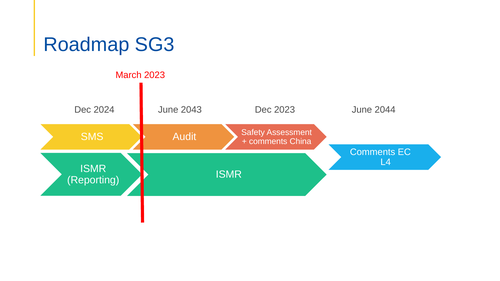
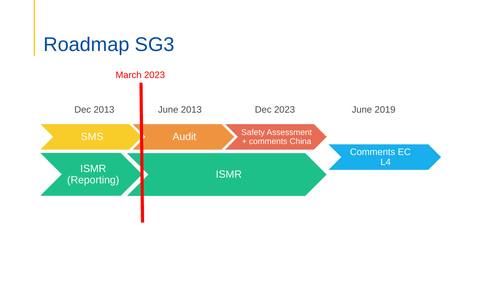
Dec 2024: 2024 -> 2013
June 2043: 2043 -> 2013
2044: 2044 -> 2019
